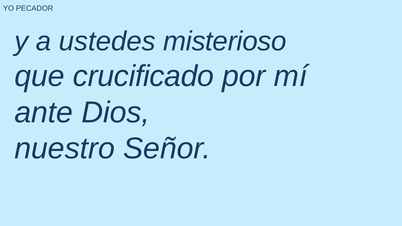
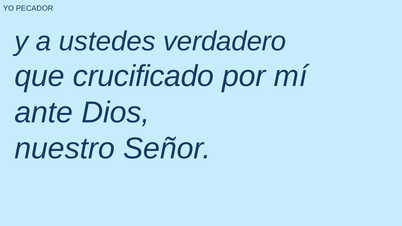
misterioso: misterioso -> verdadero
